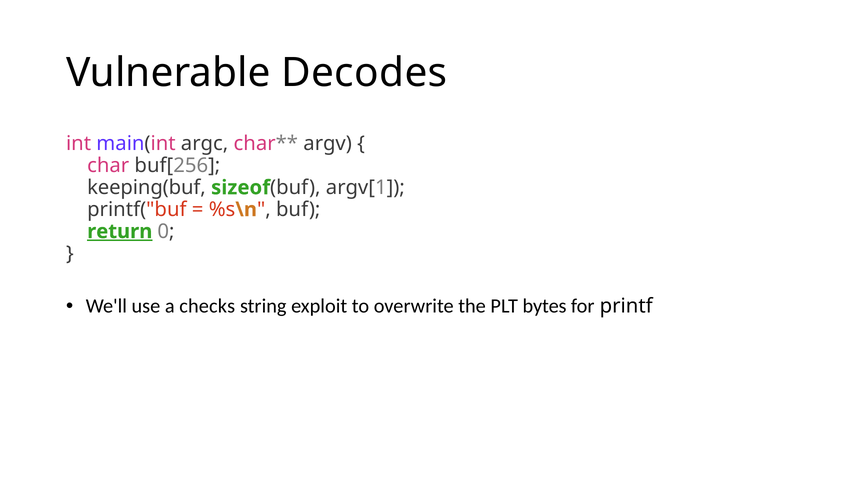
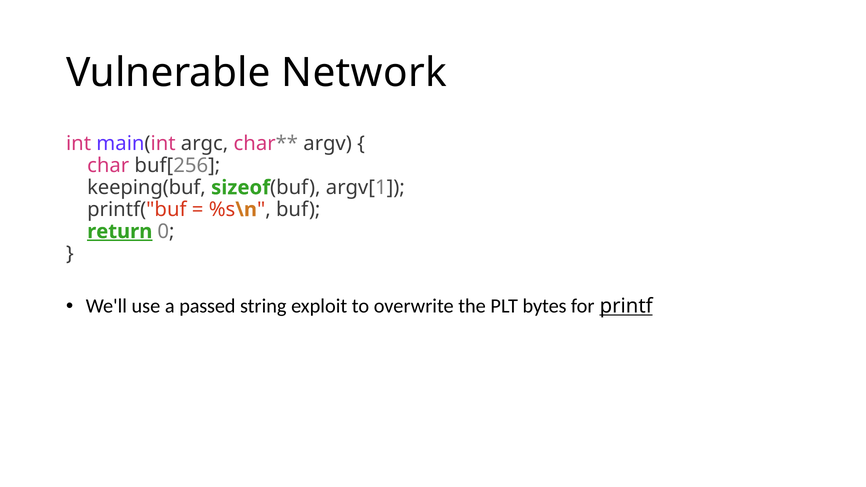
Decodes: Decodes -> Network
checks: checks -> passed
printf underline: none -> present
